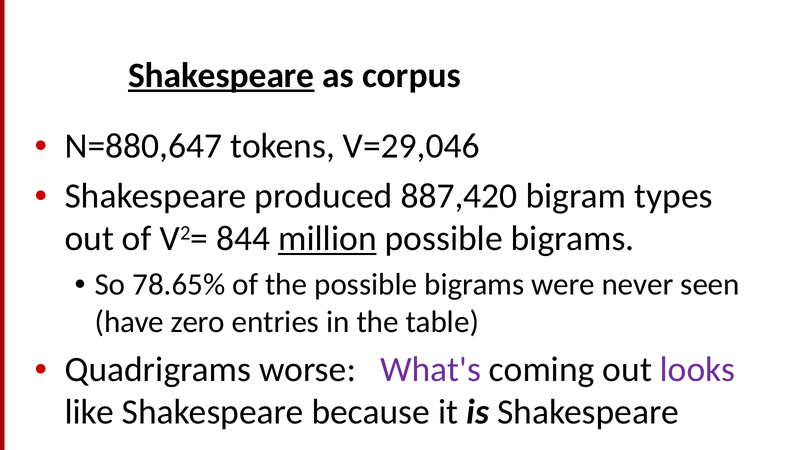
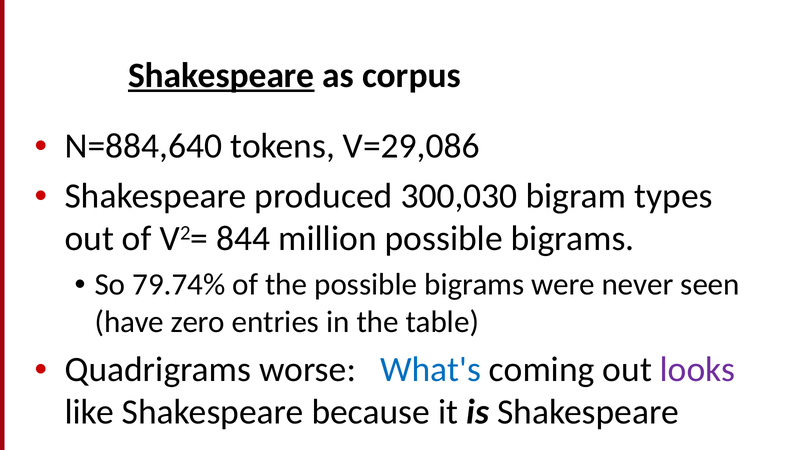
N=880,647: N=880,647 -> N=884,640
V=29,046: V=29,046 -> V=29,086
887,420: 887,420 -> 300,030
million underline: present -> none
78.65%: 78.65% -> 79.74%
What's colour: purple -> blue
